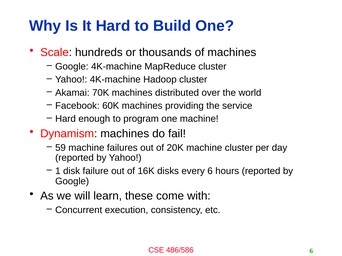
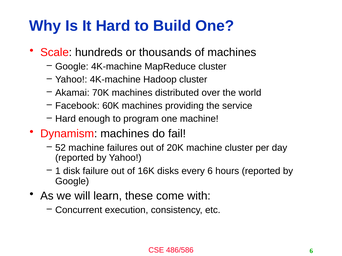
59: 59 -> 52
